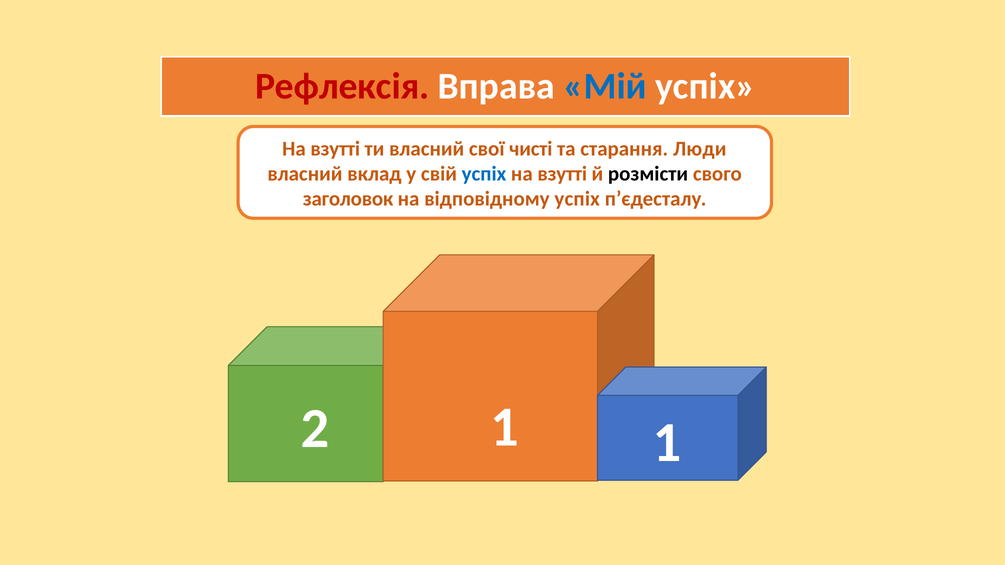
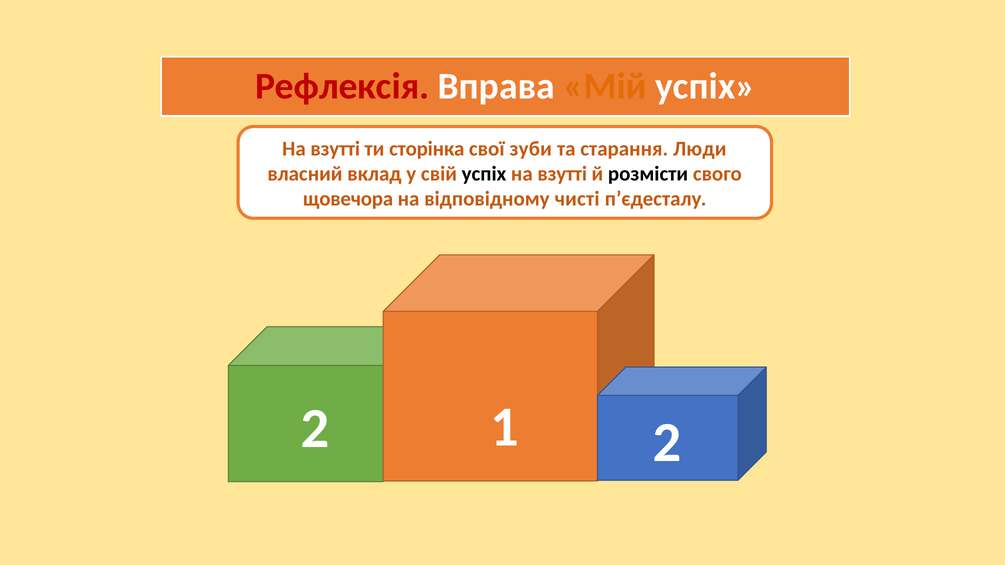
Мій colour: blue -> orange
ти власний: власний -> сторінка
чисті: чисті -> зуби
успіх at (484, 174) colour: blue -> black
заголовок: заголовок -> щовечора
відповідному успіх: успіх -> чисті
2 1: 1 -> 2
